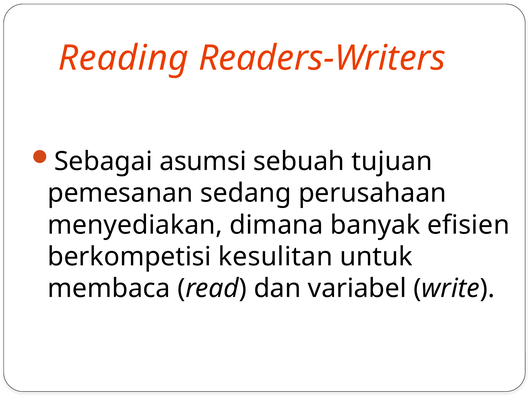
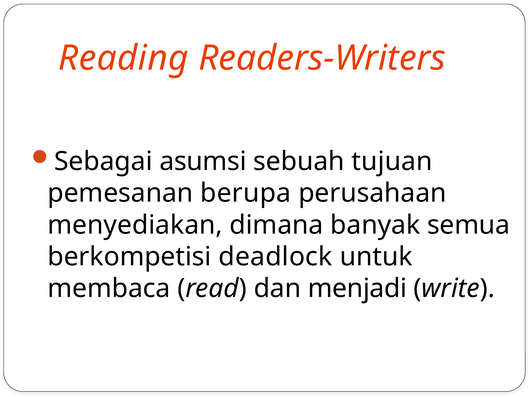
sedang: sedang -> berupa
efisien: efisien -> semua
kesulitan: kesulitan -> deadlock
variabel: variabel -> menjadi
